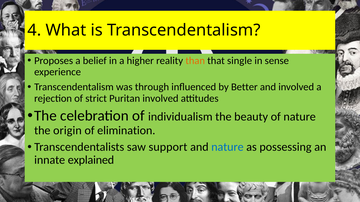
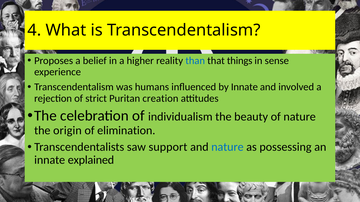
than colour: orange -> blue
single: single -> things
through: through -> humans
by Better: Better -> Innate
Puritan involved: involved -> creation
